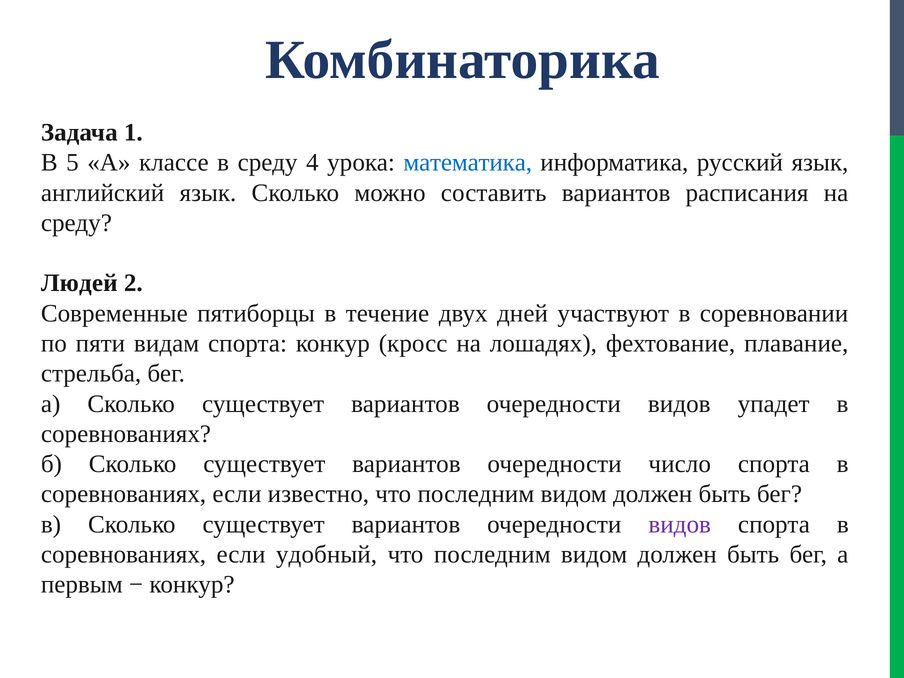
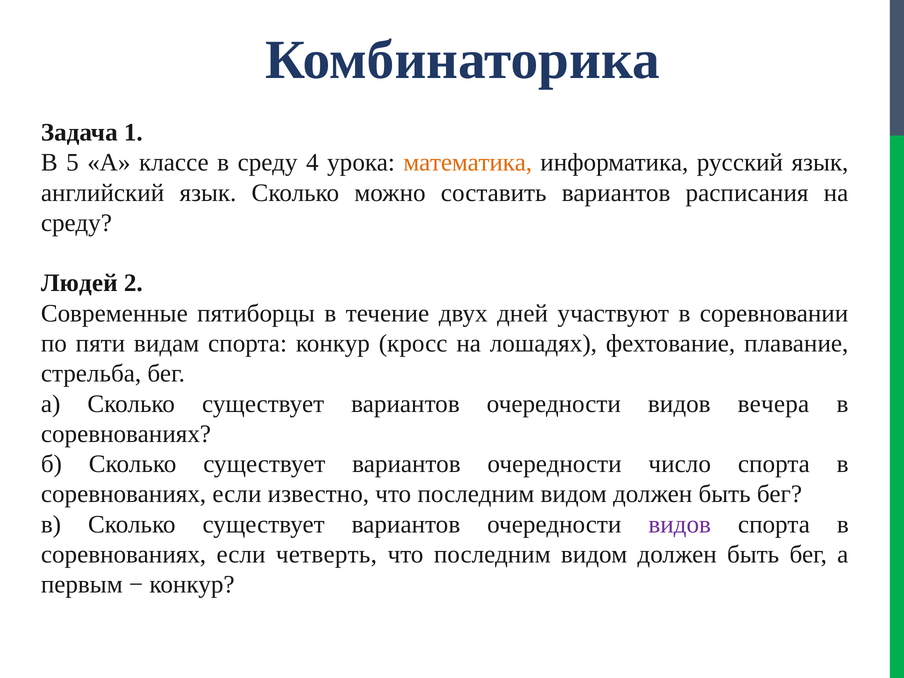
математика colour: blue -> orange
упадет: упадет -> вечера
удобный: удобный -> четверть
